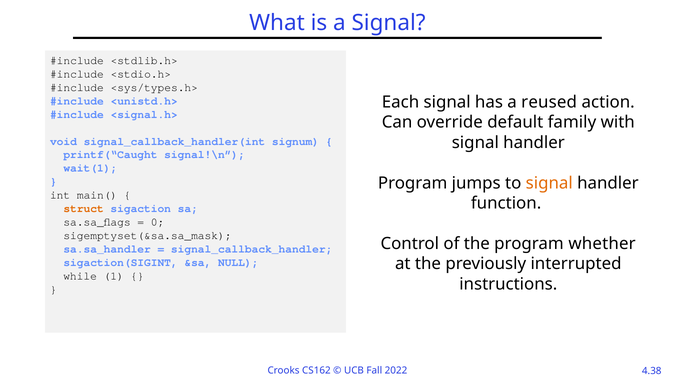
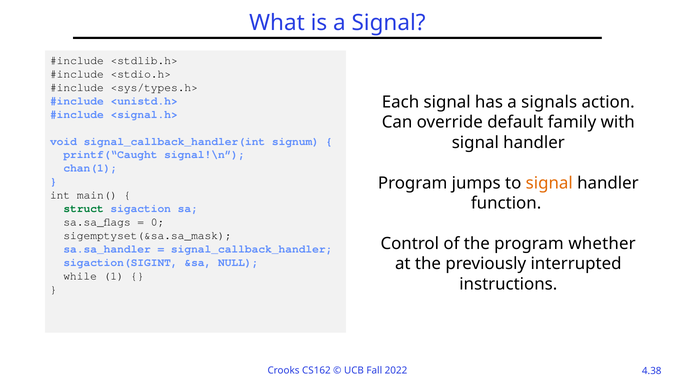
reused: reused -> signals
wait(1: wait(1 -> chan(1
struct colour: orange -> green
